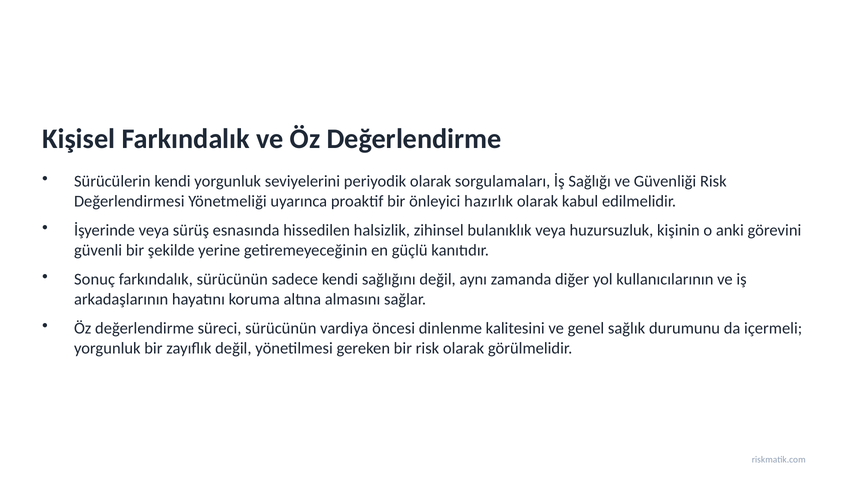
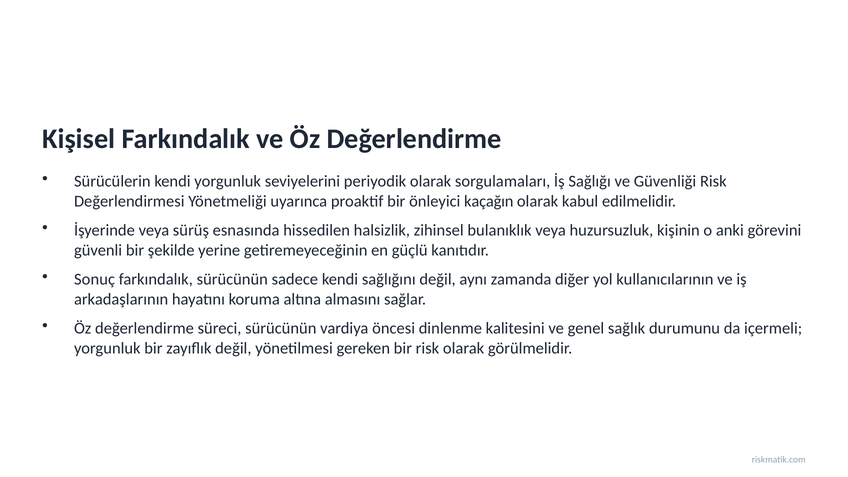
hazırlık: hazırlık -> kaçağın
